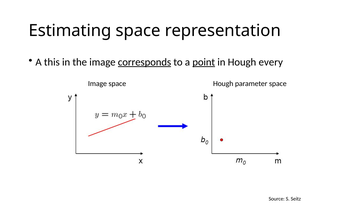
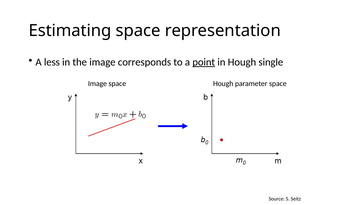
this: this -> less
corresponds underline: present -> none
every: every -> single
